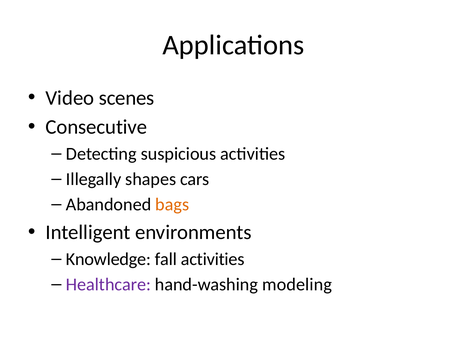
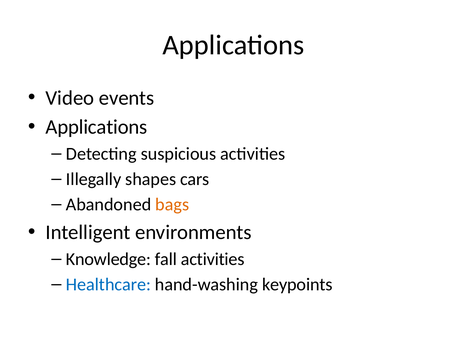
scenes: scenes -> events
Consecutive at (96, 127): Consecutive -> Applications
Healthcare colour: purple -> blue
modeling: modeling -> keypoints
